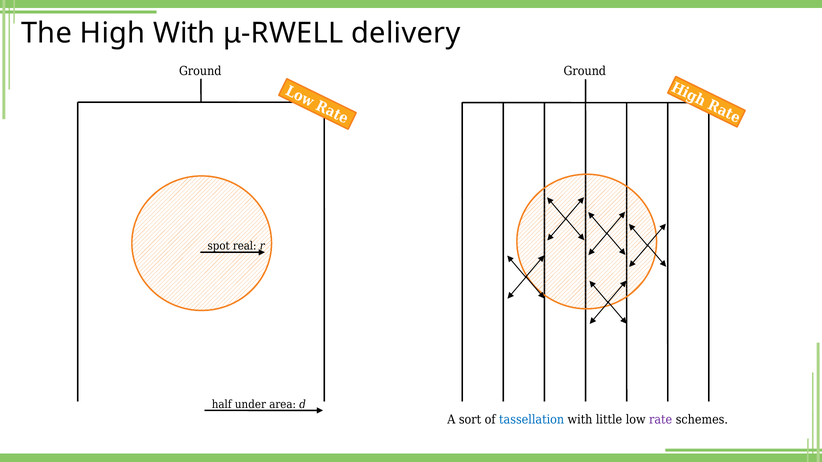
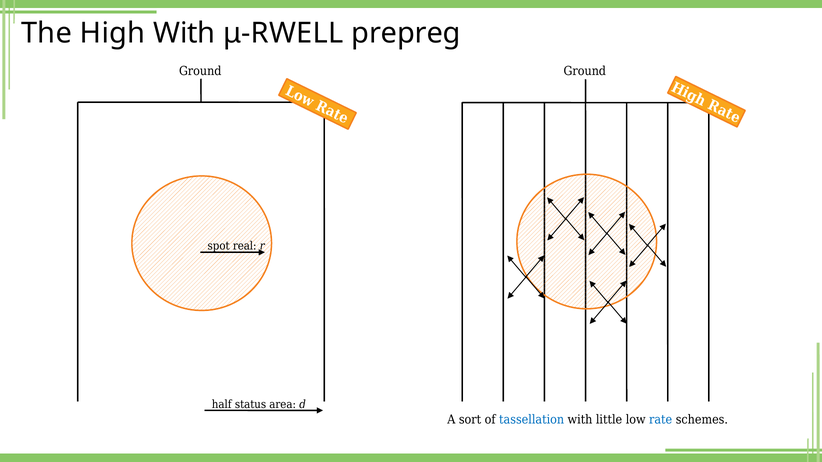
delivery: delivery -> prepreg
under: under -> status
rate colour: purple -> blue
